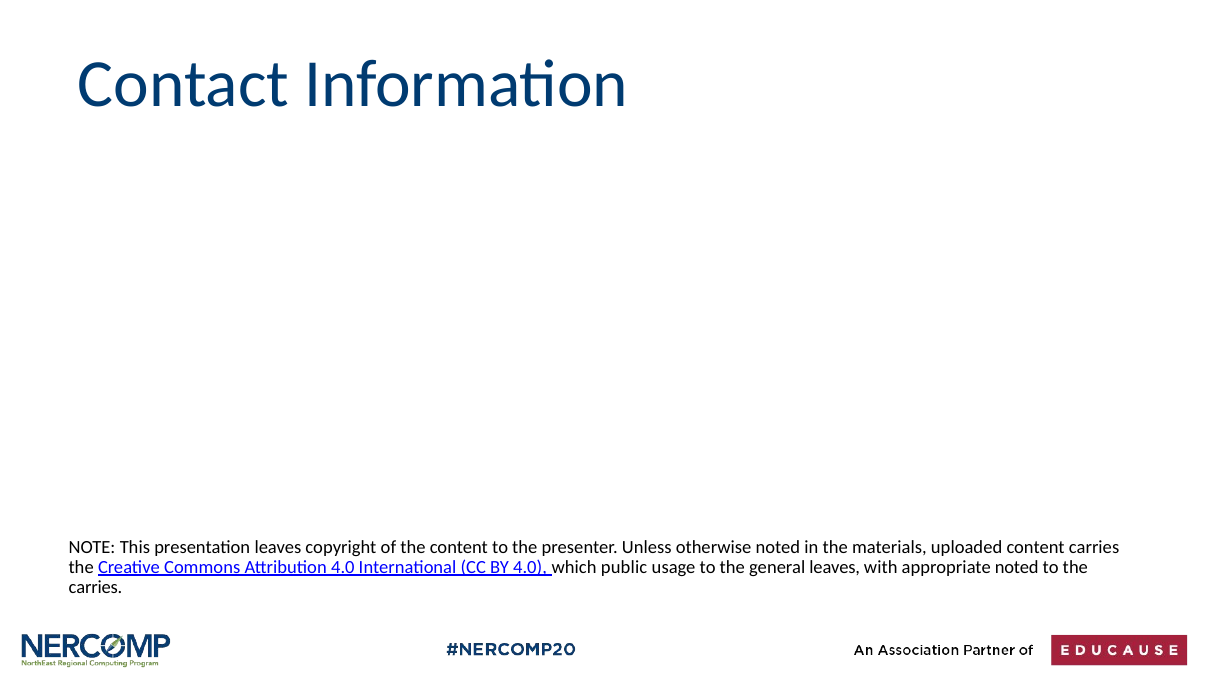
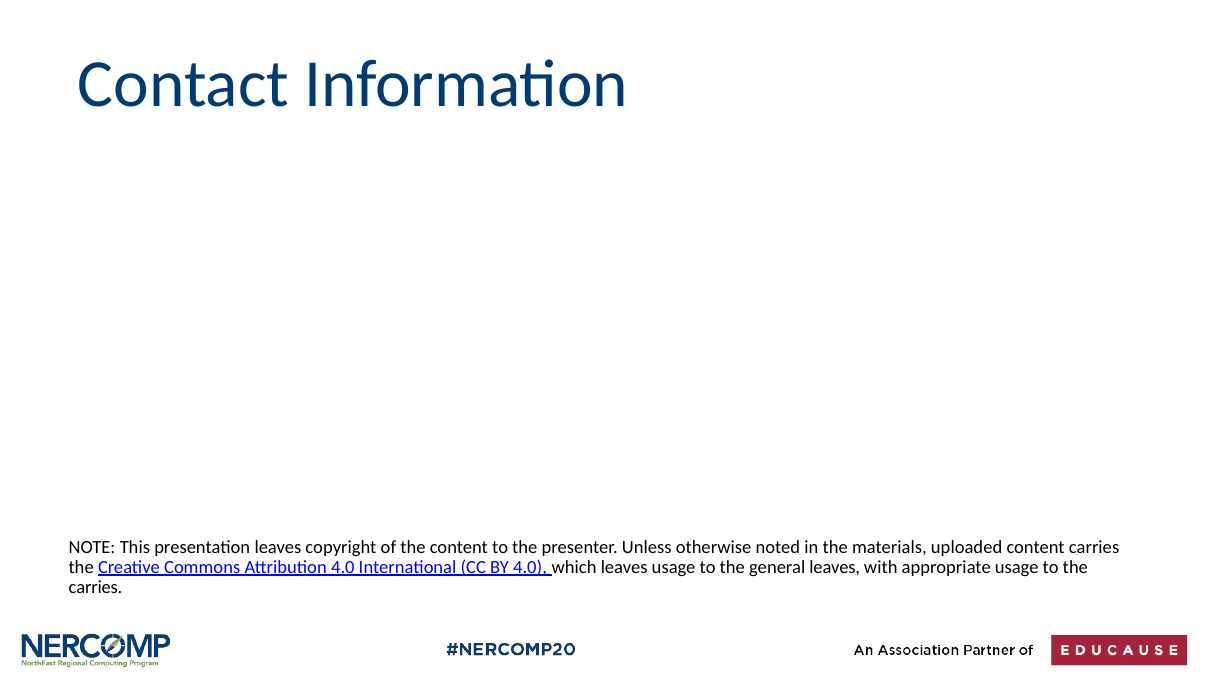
which public: public -> leaves
appropriate noted: noted -> usage
